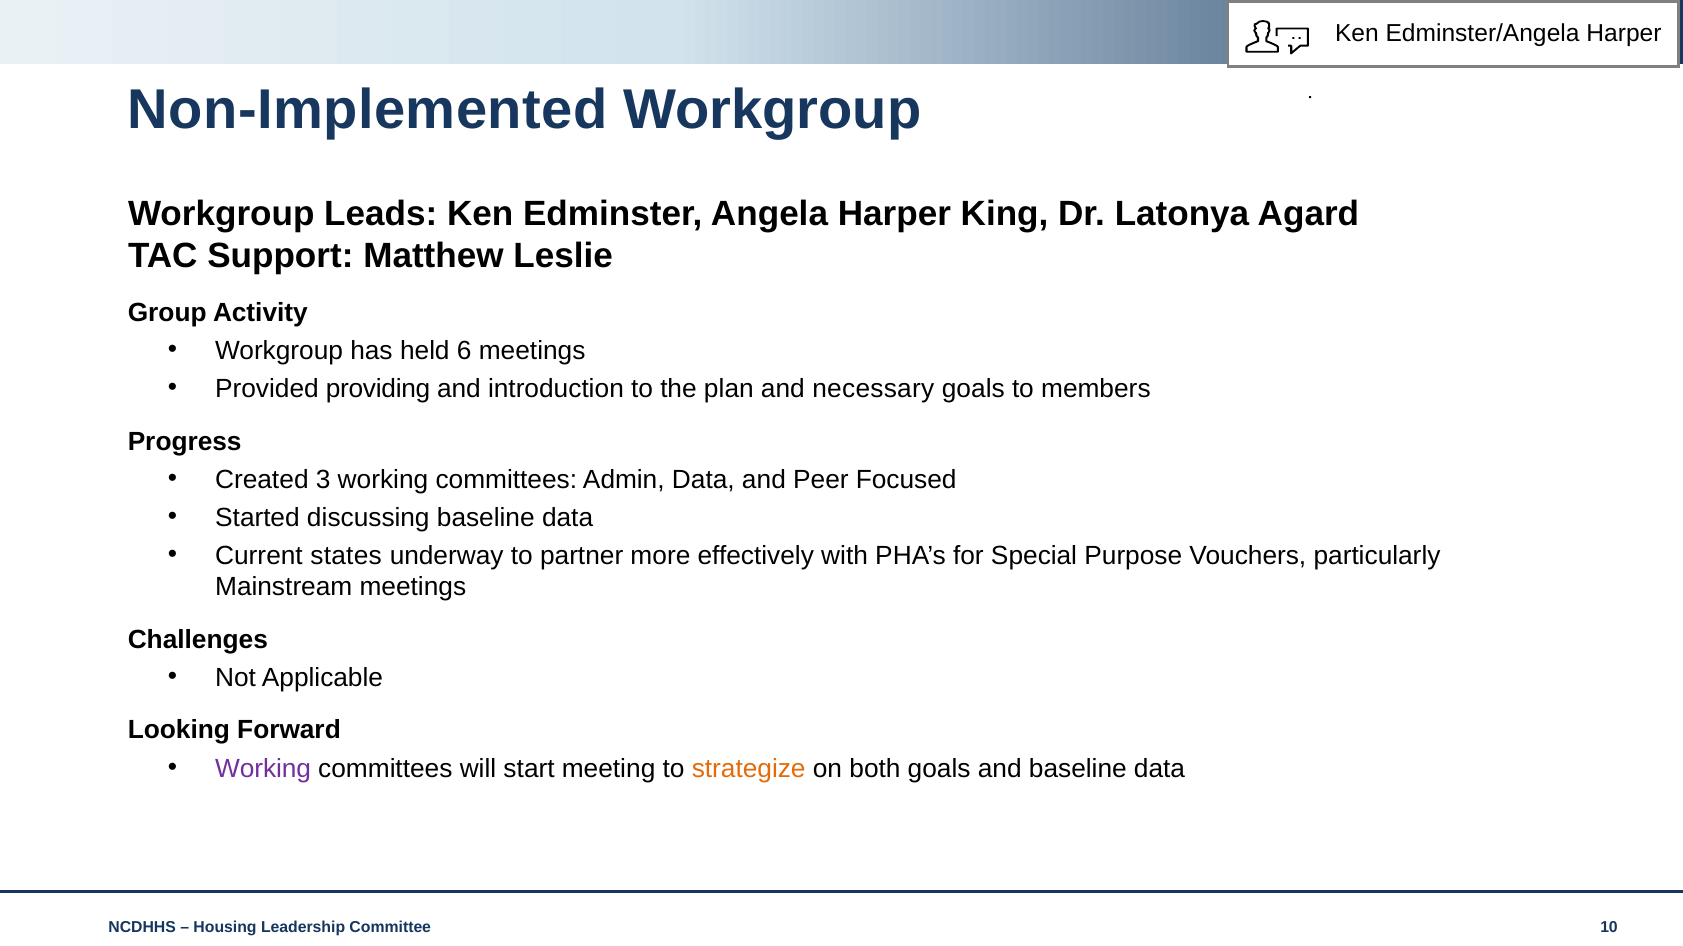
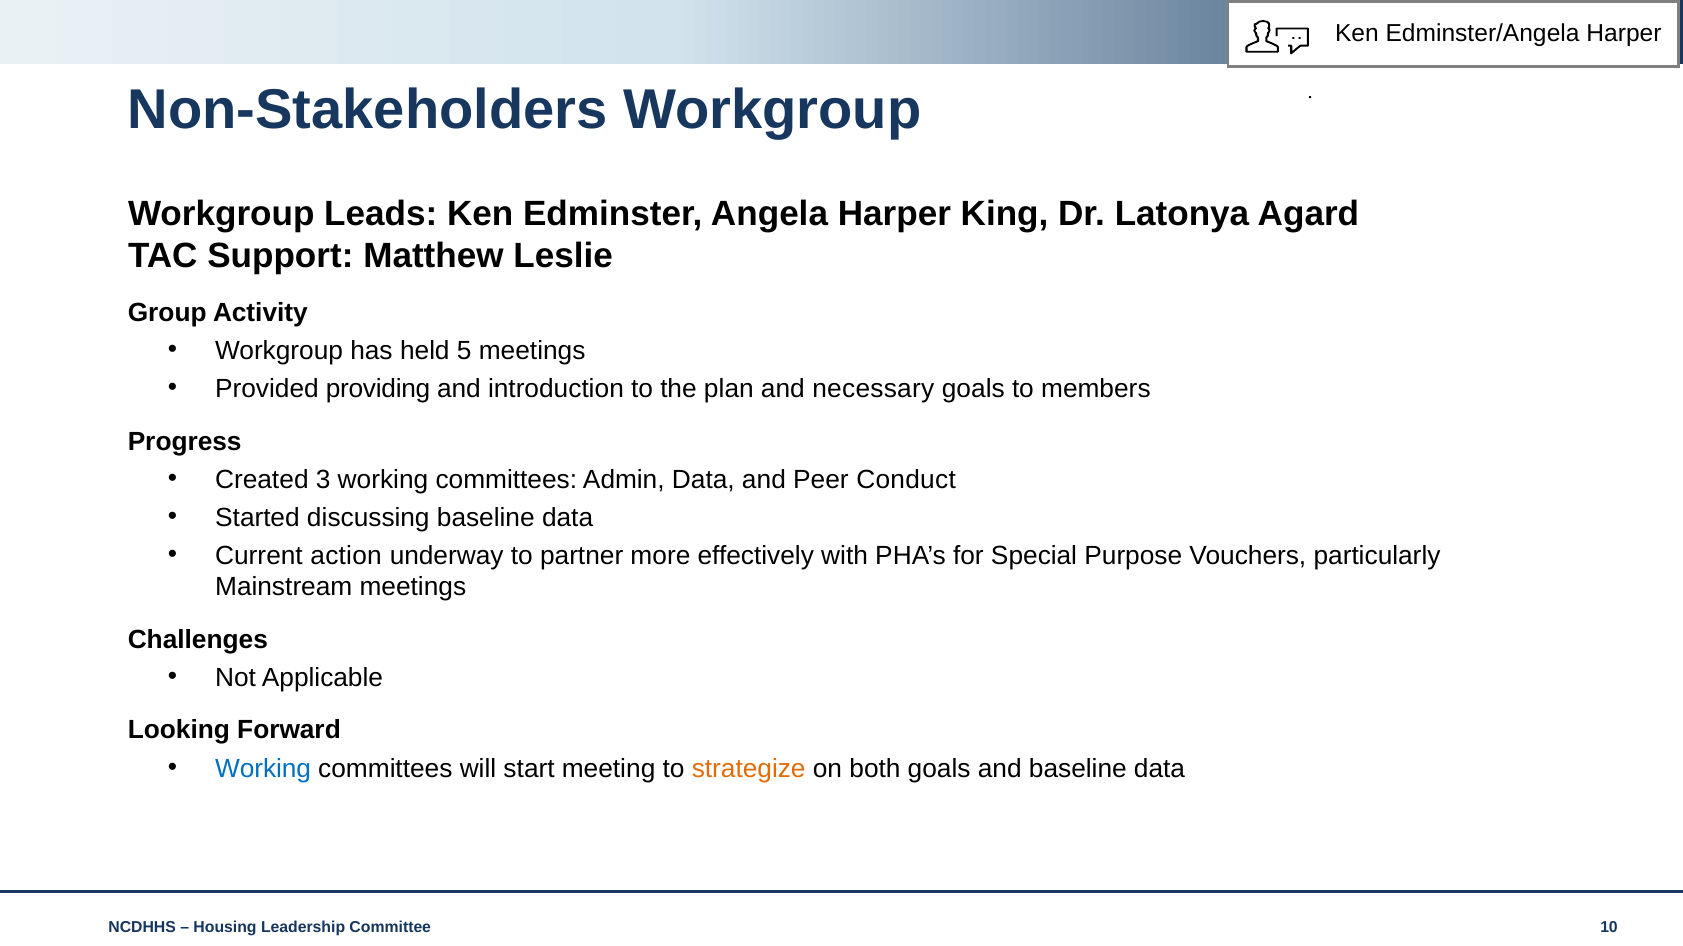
Non-Implemented: Non-Implemented -> Non-Stakeholders
6: 6 -> 5
Focused: Focused -> Conduct
states: states -> action
Working at (263, 769) colour: purple -> blue
